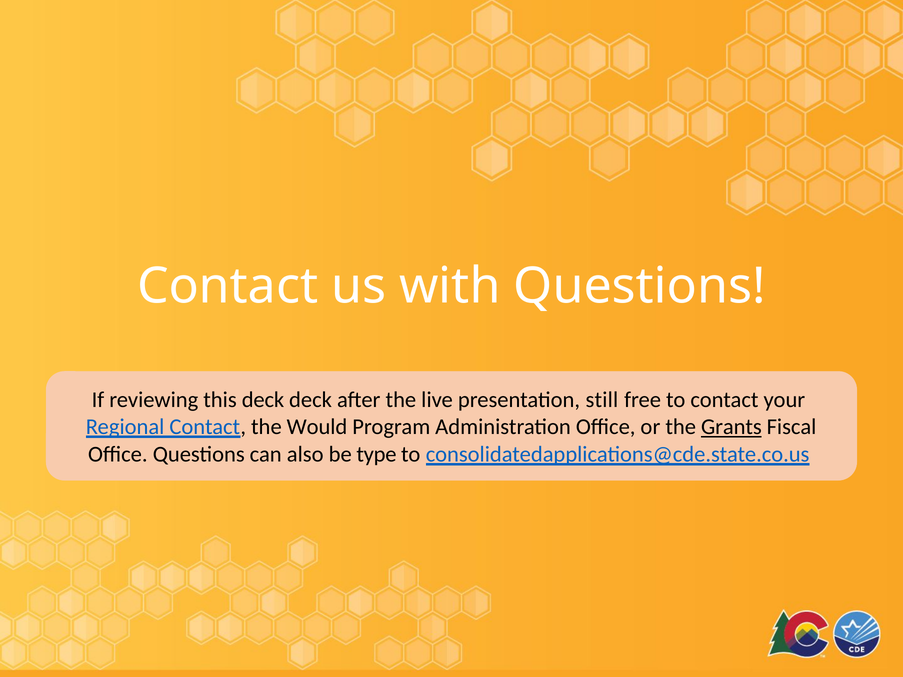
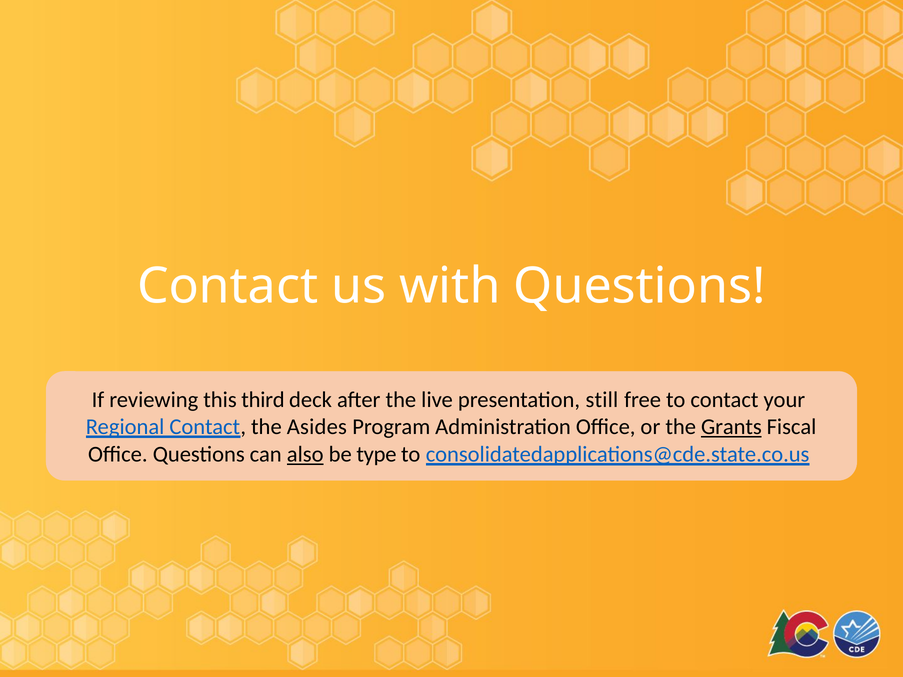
this deck: deck -> third
Would: Would -> Asides
also underline: none -> present
